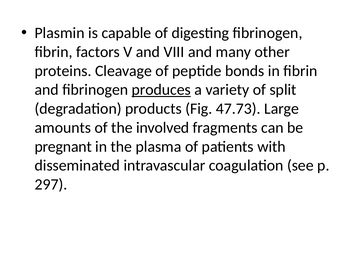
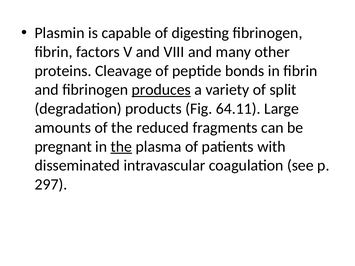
47.73: 47.73 -> 64.11
involved: involved -> reduced
the at (121, 147) underline: none -> present
